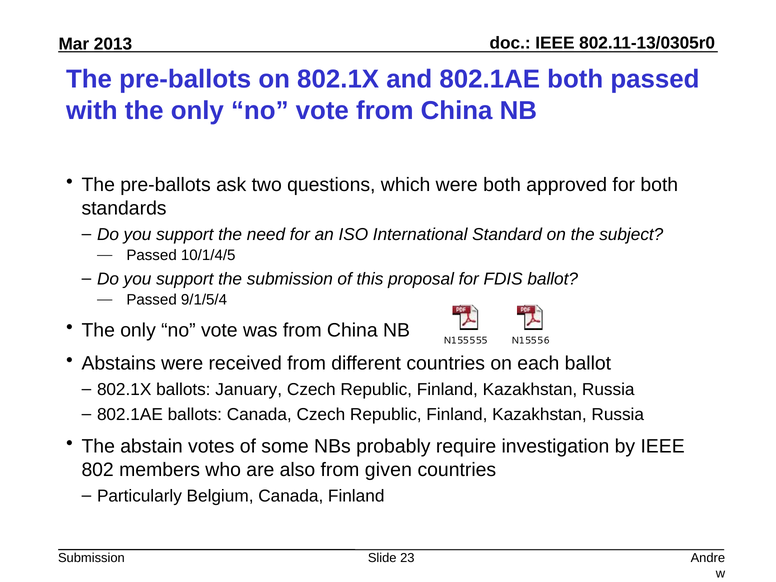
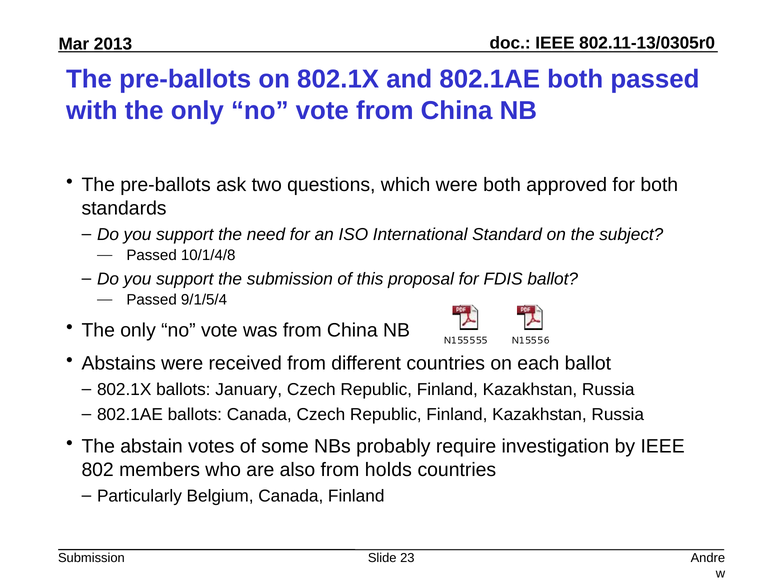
10/1/4/5: 10/1/4/5 -> 10/1/4/8
given: given -> holds
